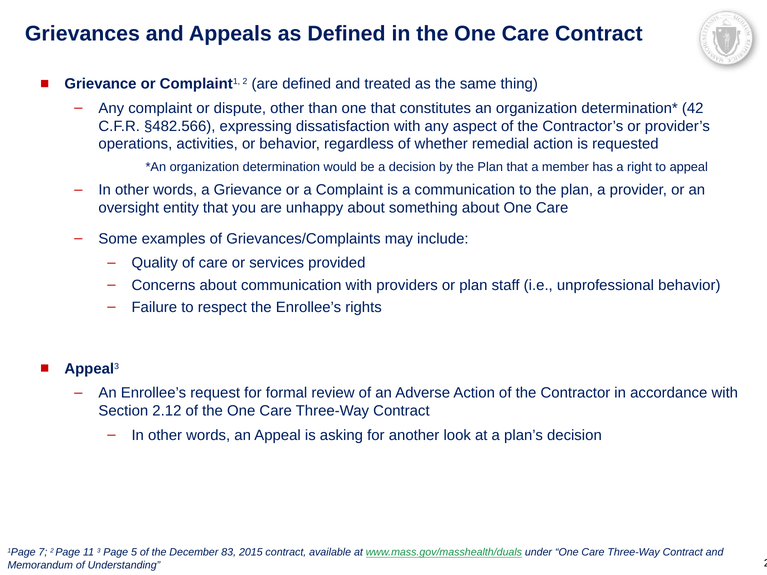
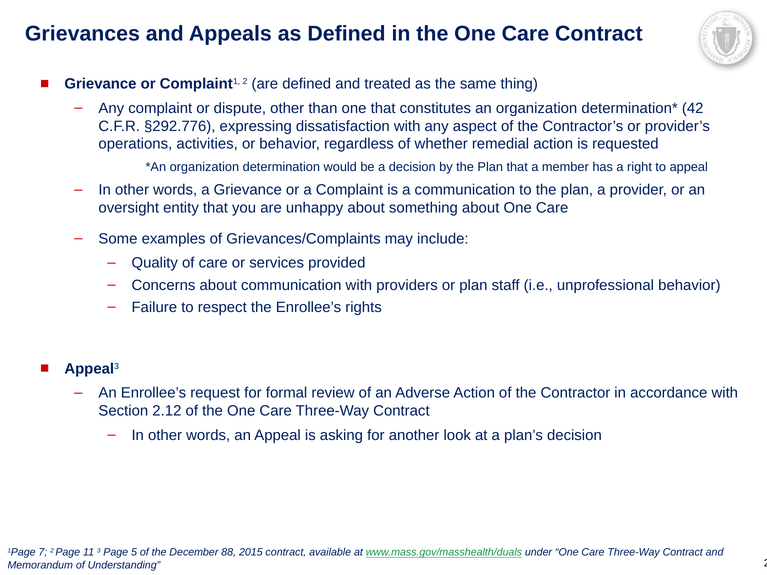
§482.566: §482.566 -> §292.776
83: 83 -> 88
